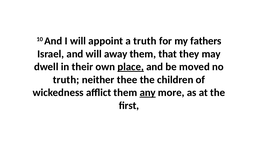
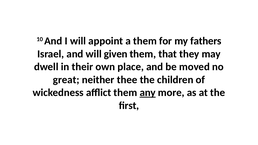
a truth: truth -> them
away: away -> given
place underline: present -> none
truth at (66, 80): truth -> great
